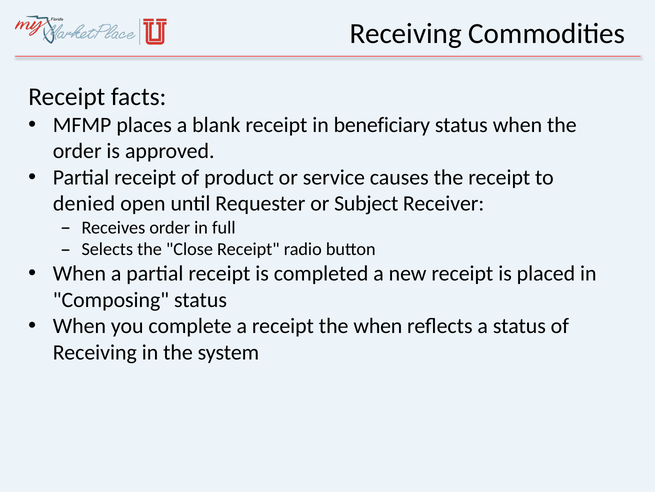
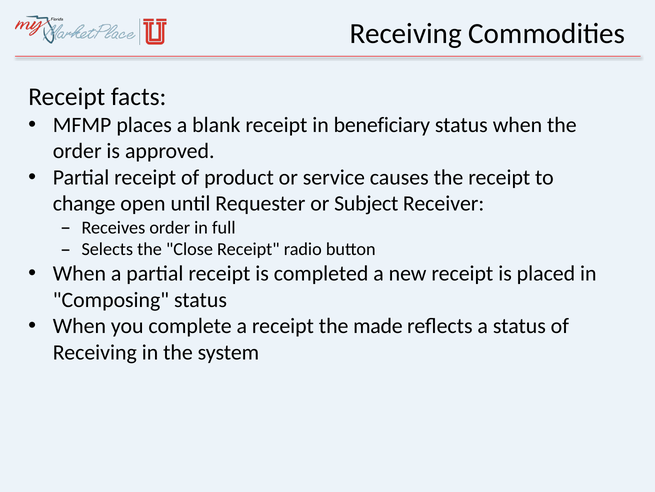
denied: denied -> change
the when: when -> made
